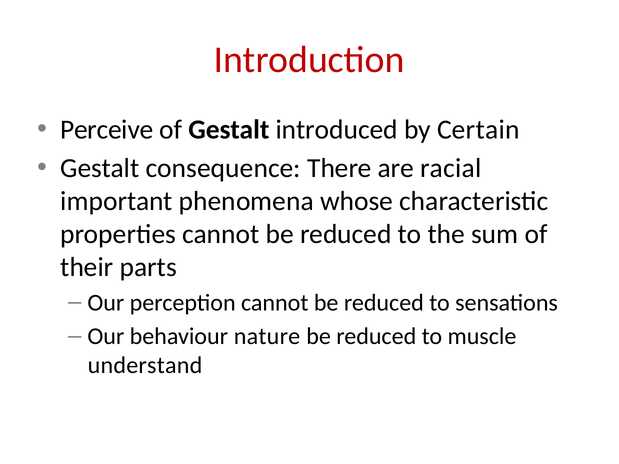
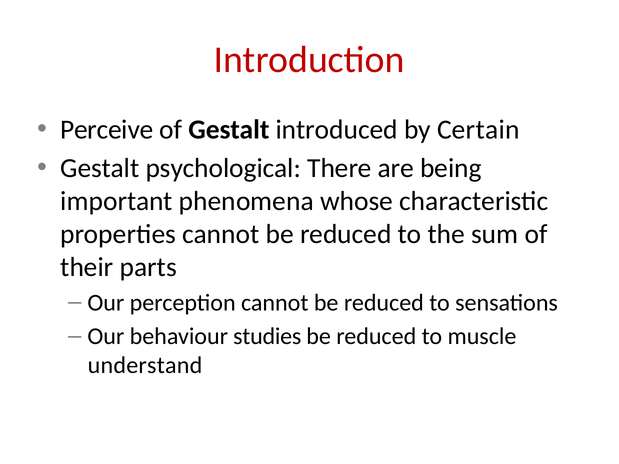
consequence: consequence -> psychological
racial: racial -> being
nature: nature -> studies
